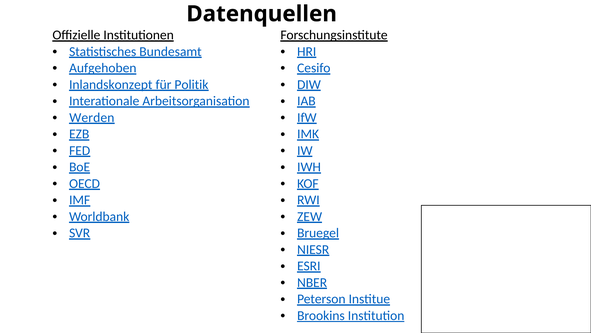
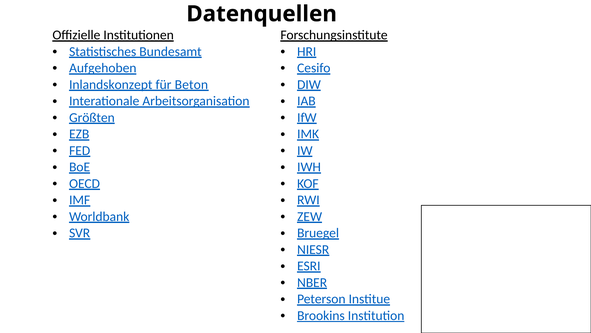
Politik: Politik -> Beton
Werden: Werden -> Größten
